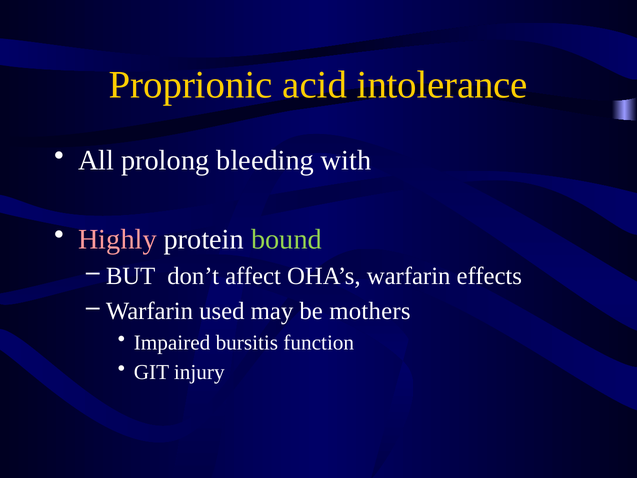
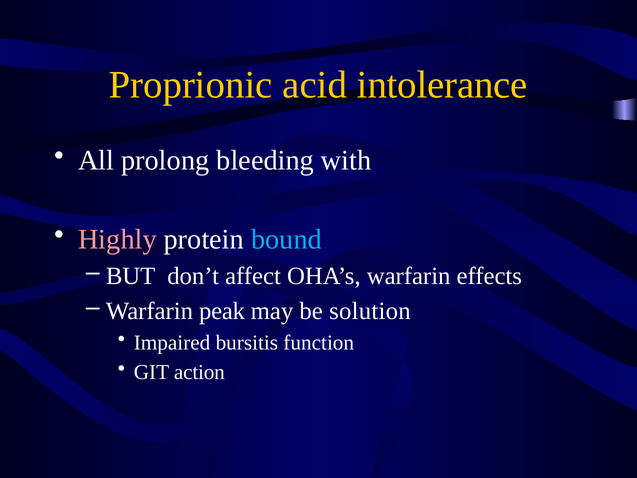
bound colour: light green -> light blue
used: used -> peak
mothers: mothers -> solution
injury: injury -> action
